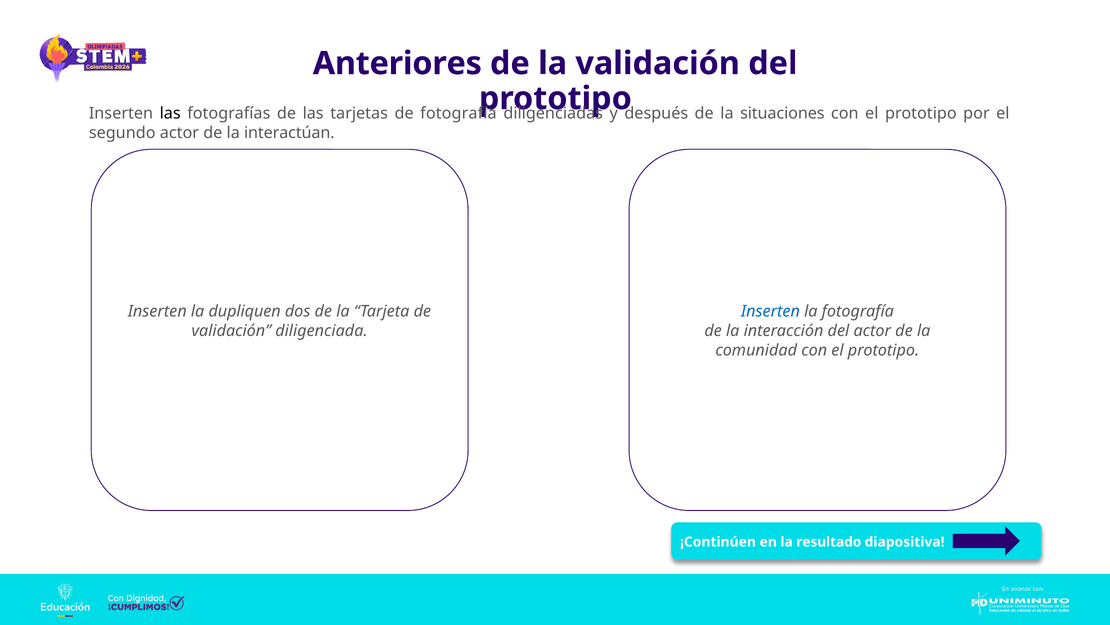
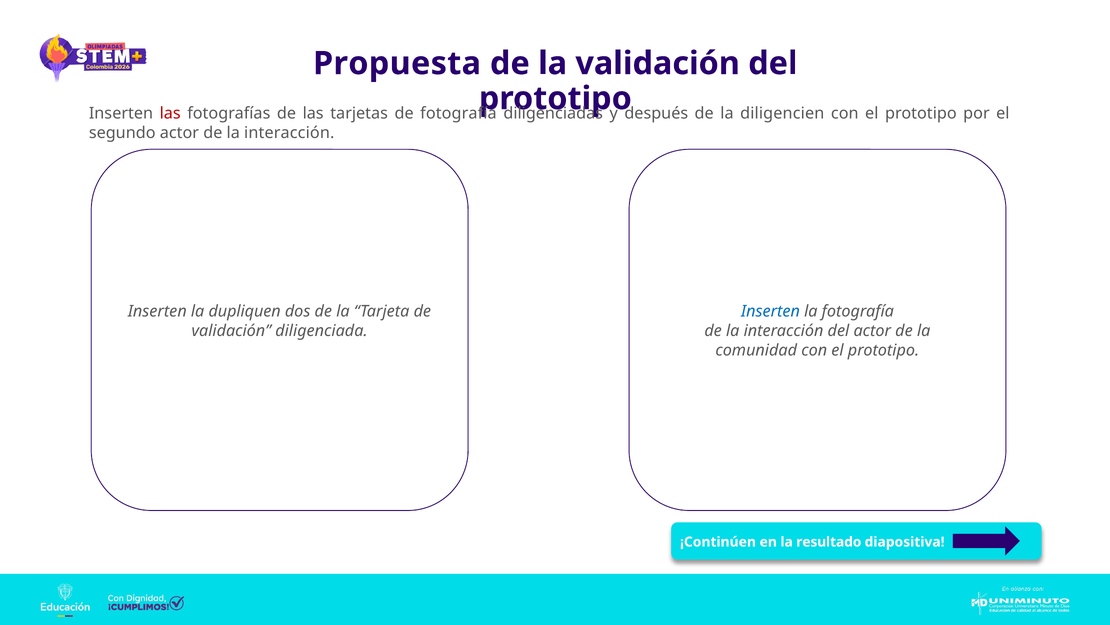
Anteriores: Anteriores -> Propuesta
las at (170, 113) colour: black -> red
situaciones: situaciones -> diligencien
actor de la interactúan: interactúan -> interacción
